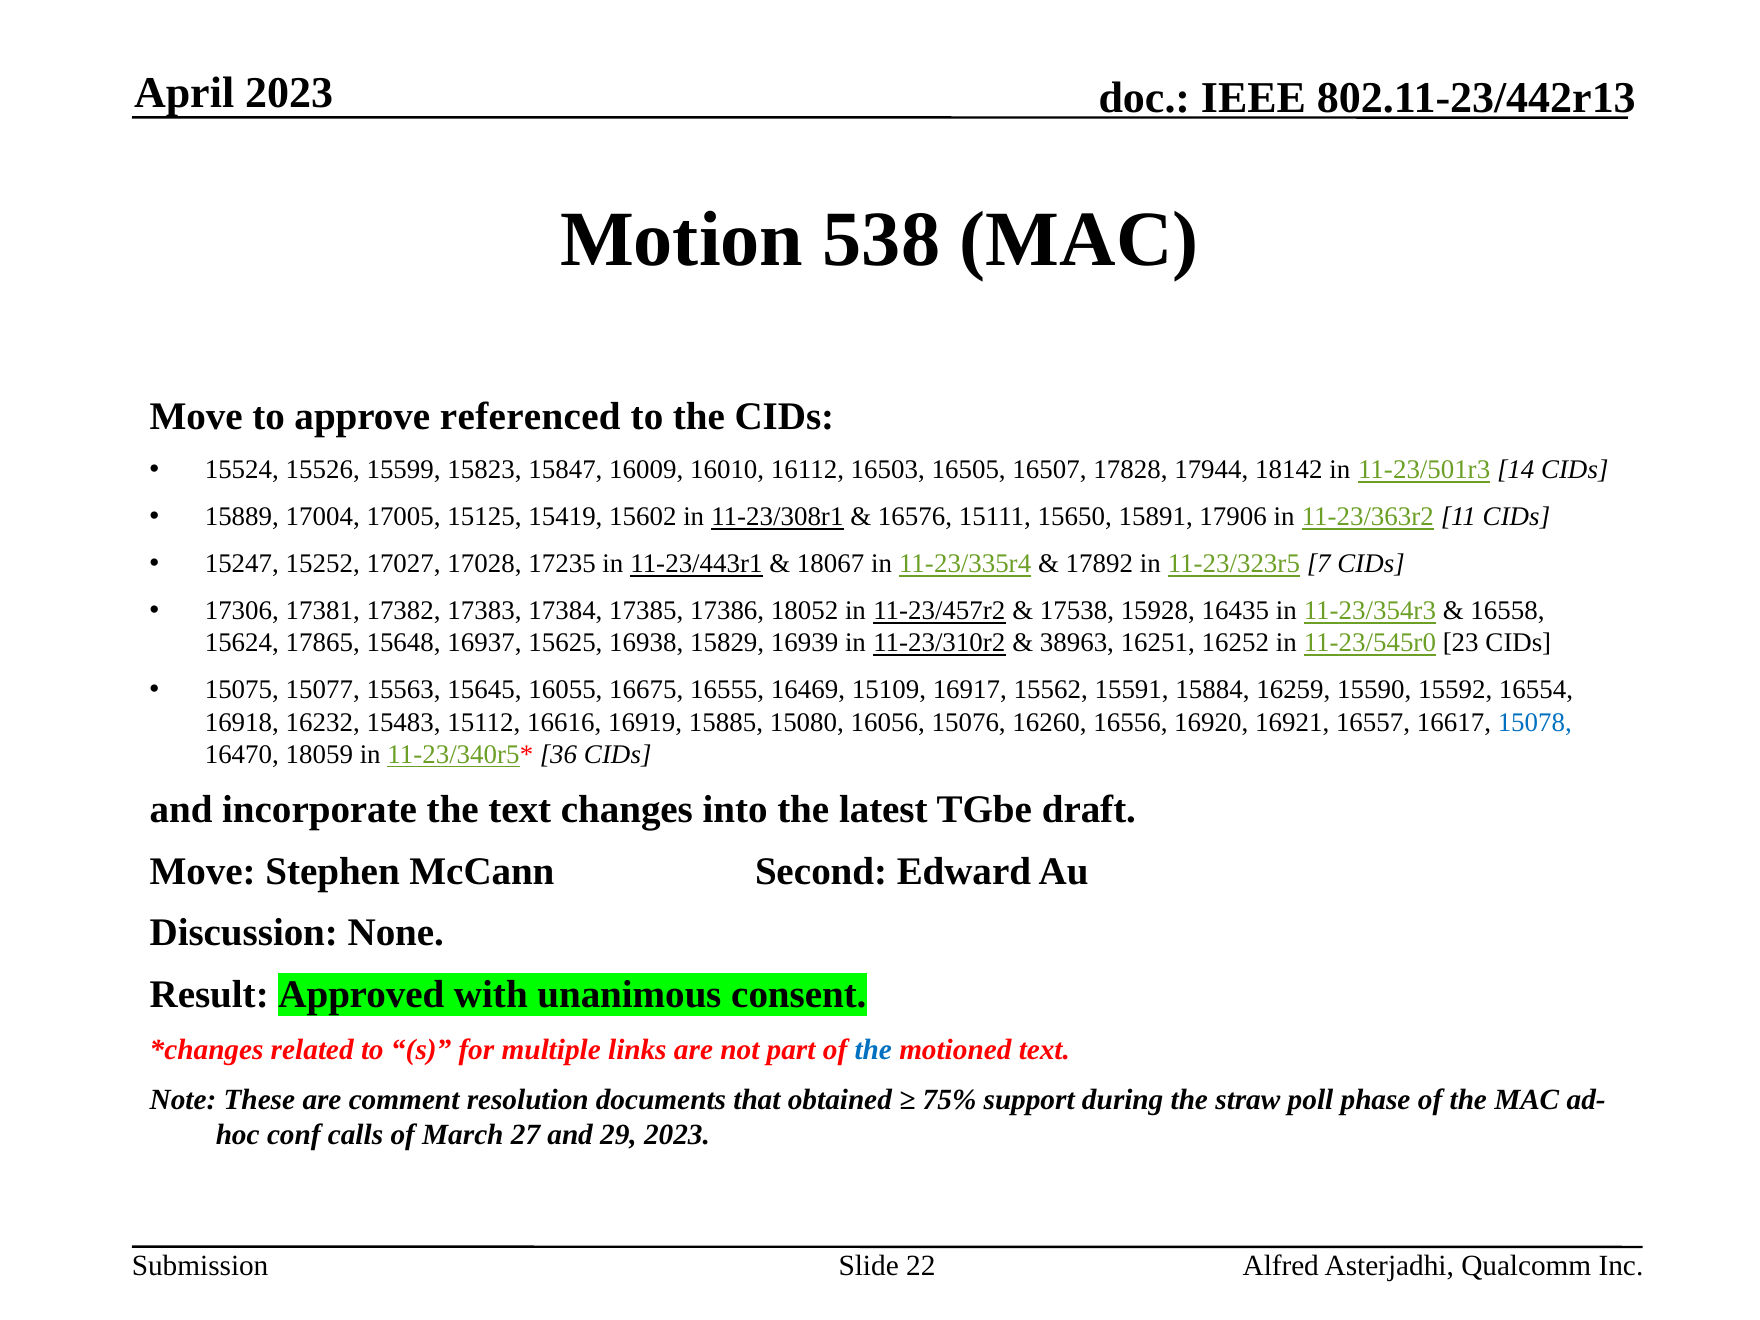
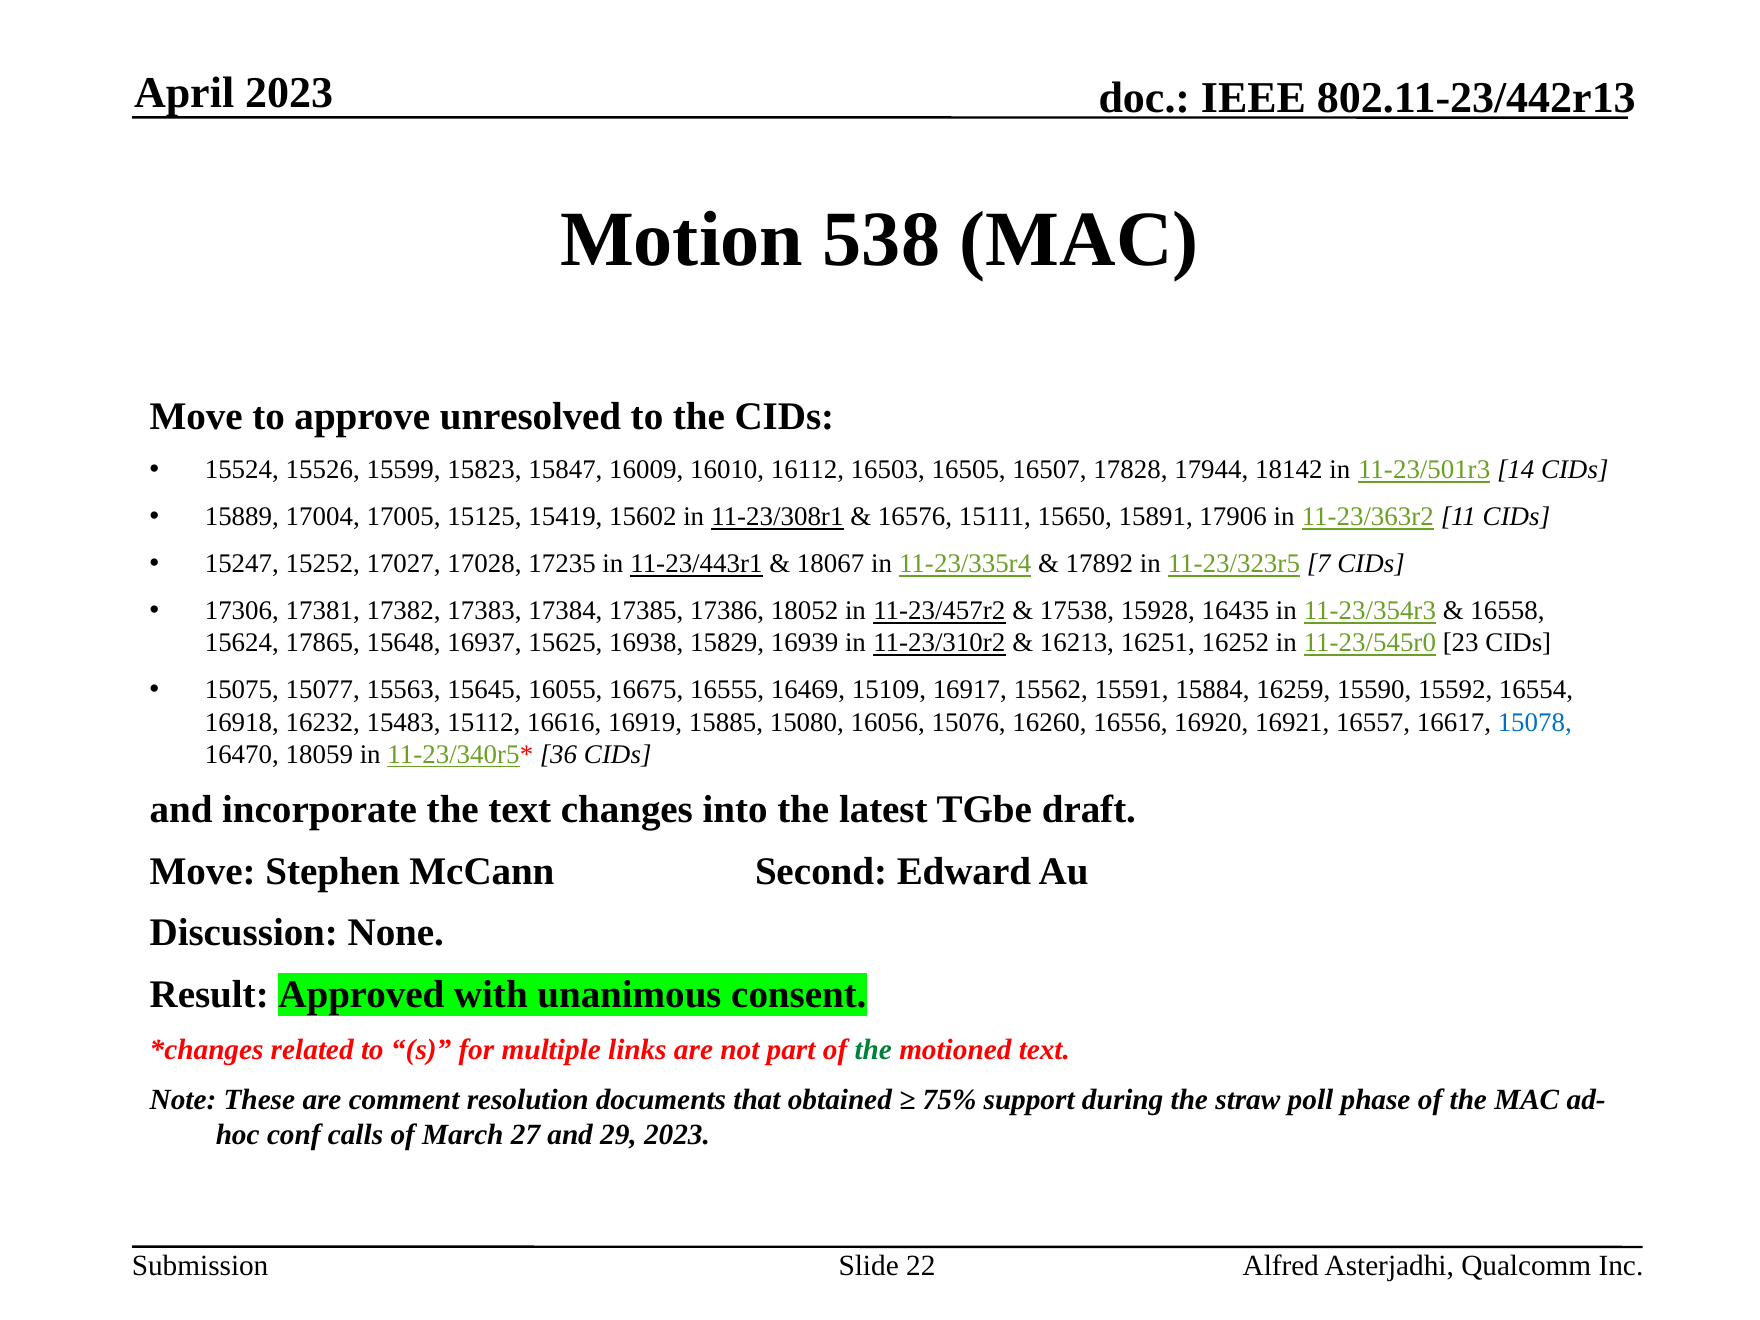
referenced: referenced -> unresolved
38963: 38963 -> 16213
the at (873, 1050) colour: blue -> green
